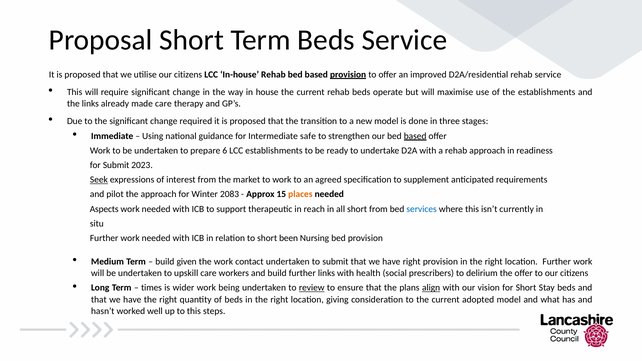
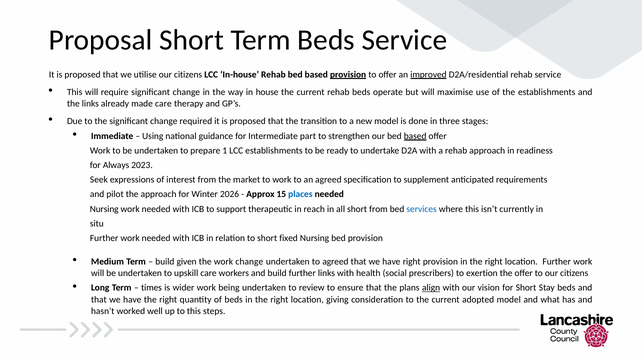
improved underline: none -> present
safe: safe -> part
6: 6 -> 1
for Submit: Submit -> Always
Seek underline: present -> none
2083: 2083 -> 2026
places colour: orange -> blue
Aspects at (104, 209): Aspects -> Nursing
been: been -> fixed
work contact: contact -> change
to submit: submit -> agreed
delirium: delirium -> exertion
review underline: present -> none
